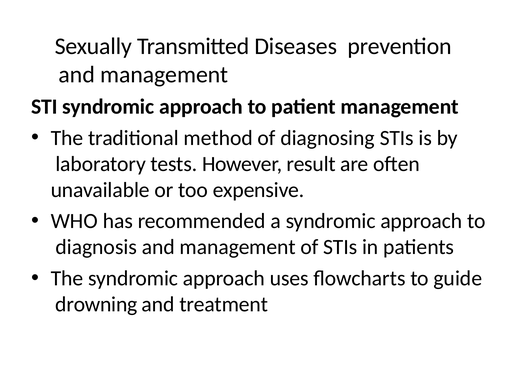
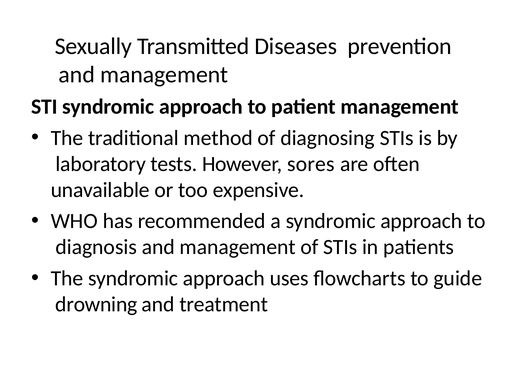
result: result -> sores
